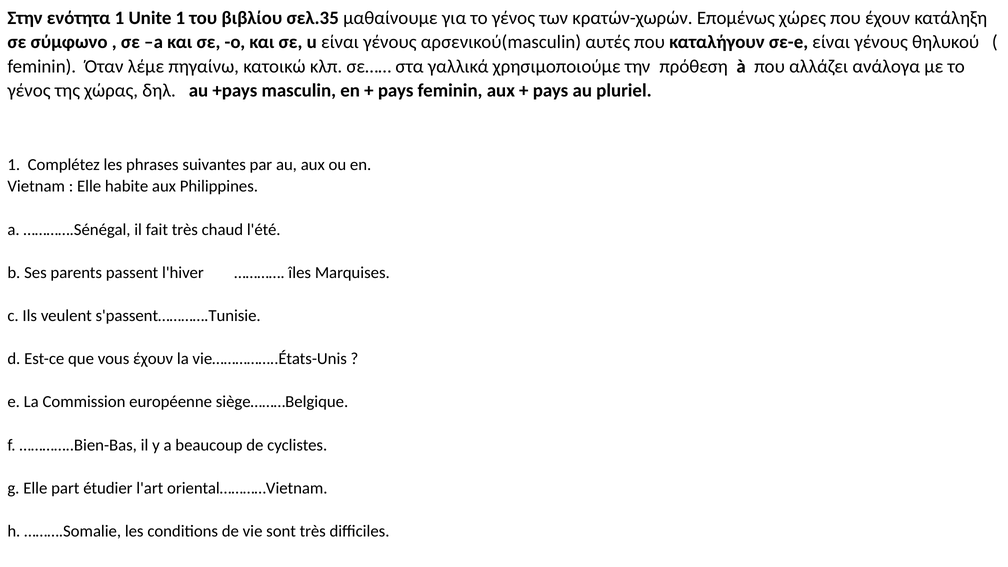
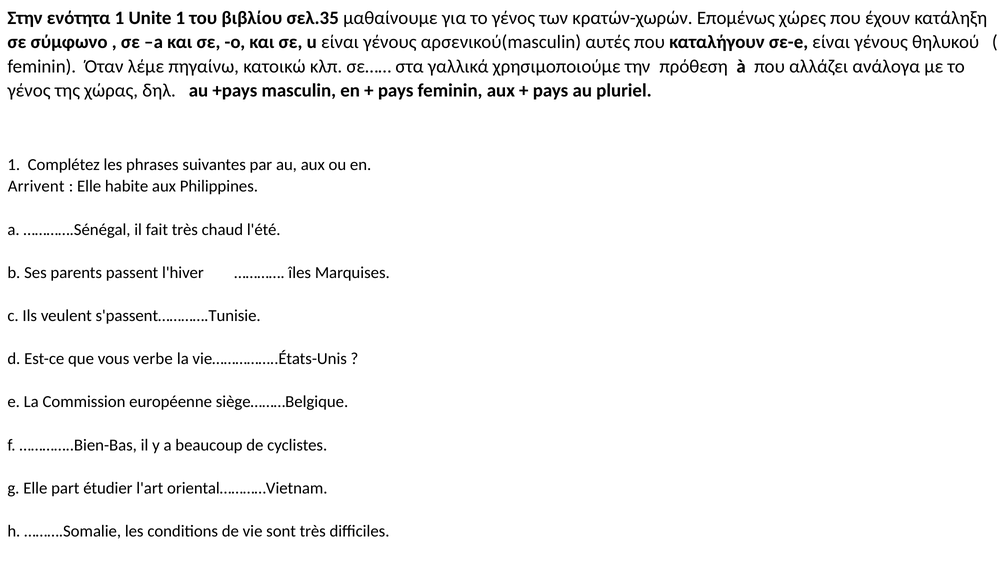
Vietnam: Vietnam -> Arrivent
vous έχουν: έχουν -> verbe
